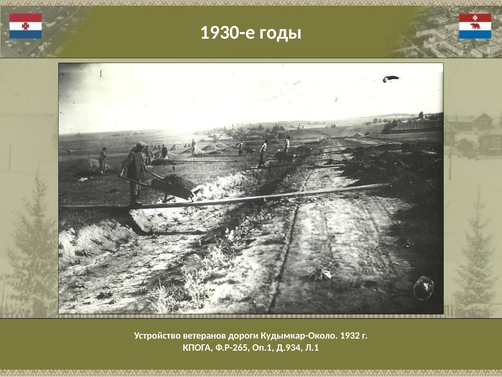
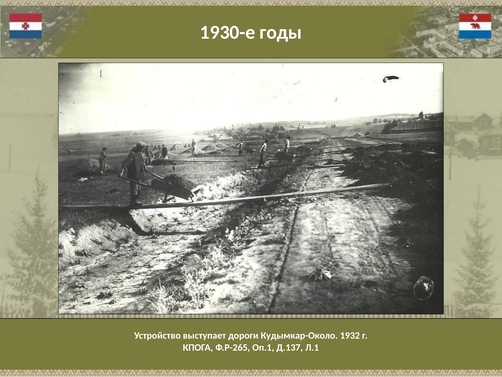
ветеранов: ветеранов -> выступает
Д.934: Д.934 -> Д.137
